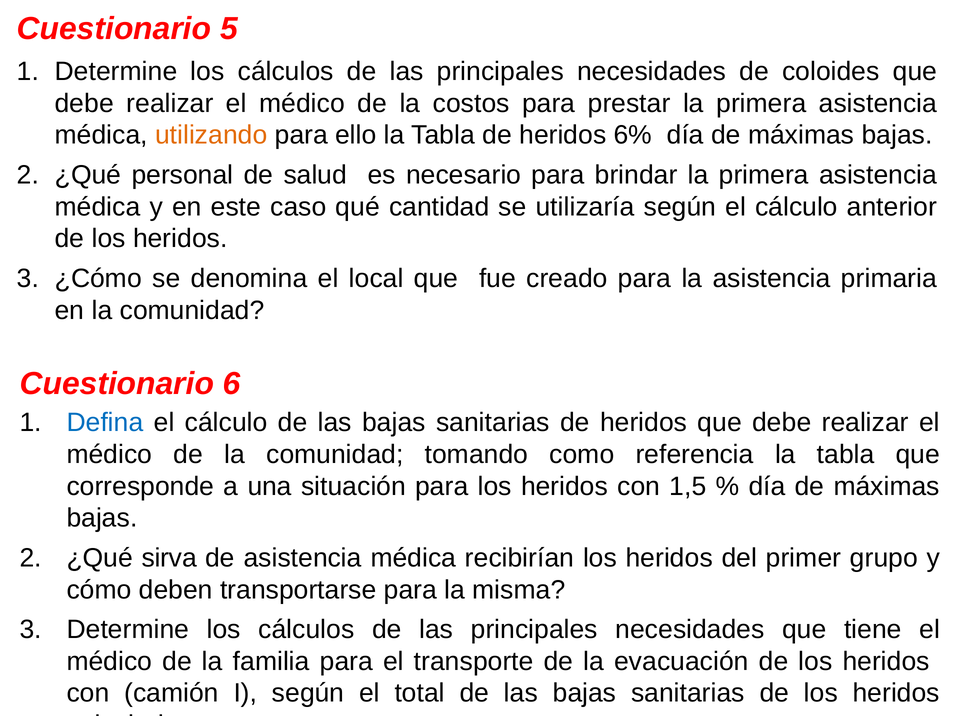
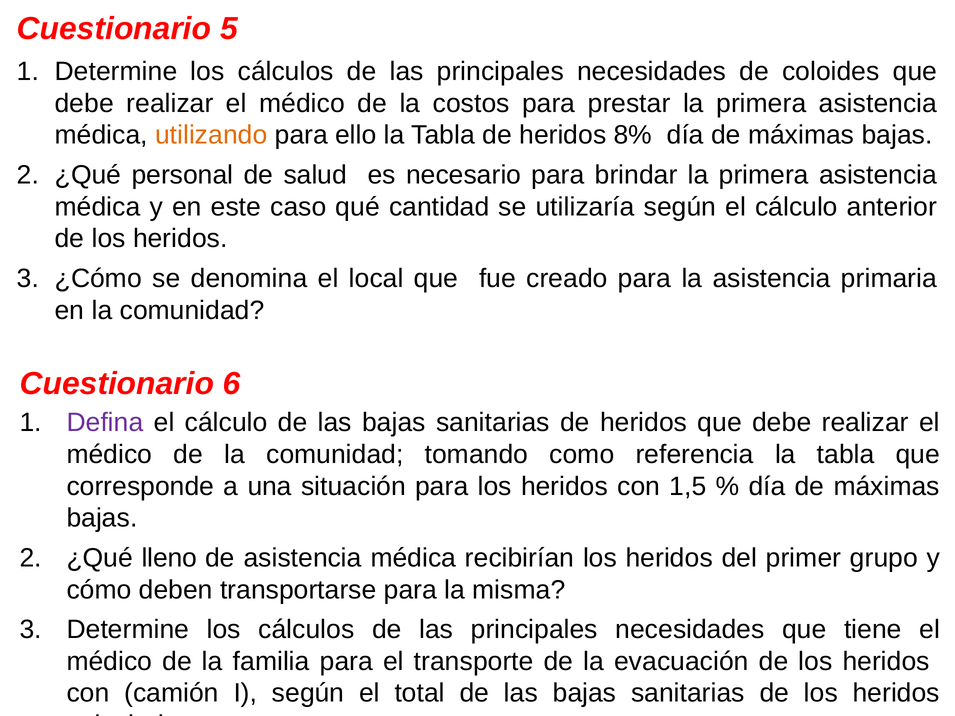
6%: 6% -> 8%
Defina colour: blue -> purple
sirva: sirva -> lleno
